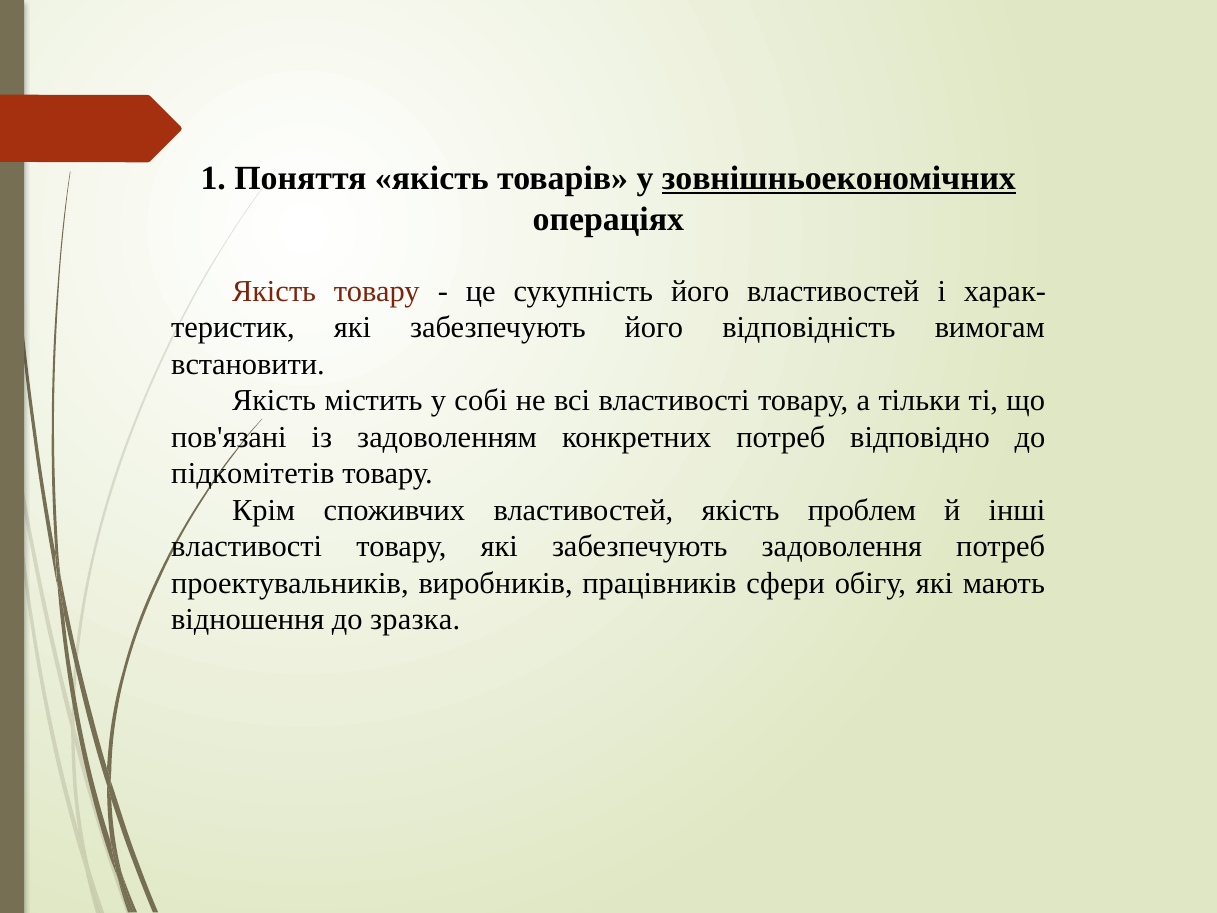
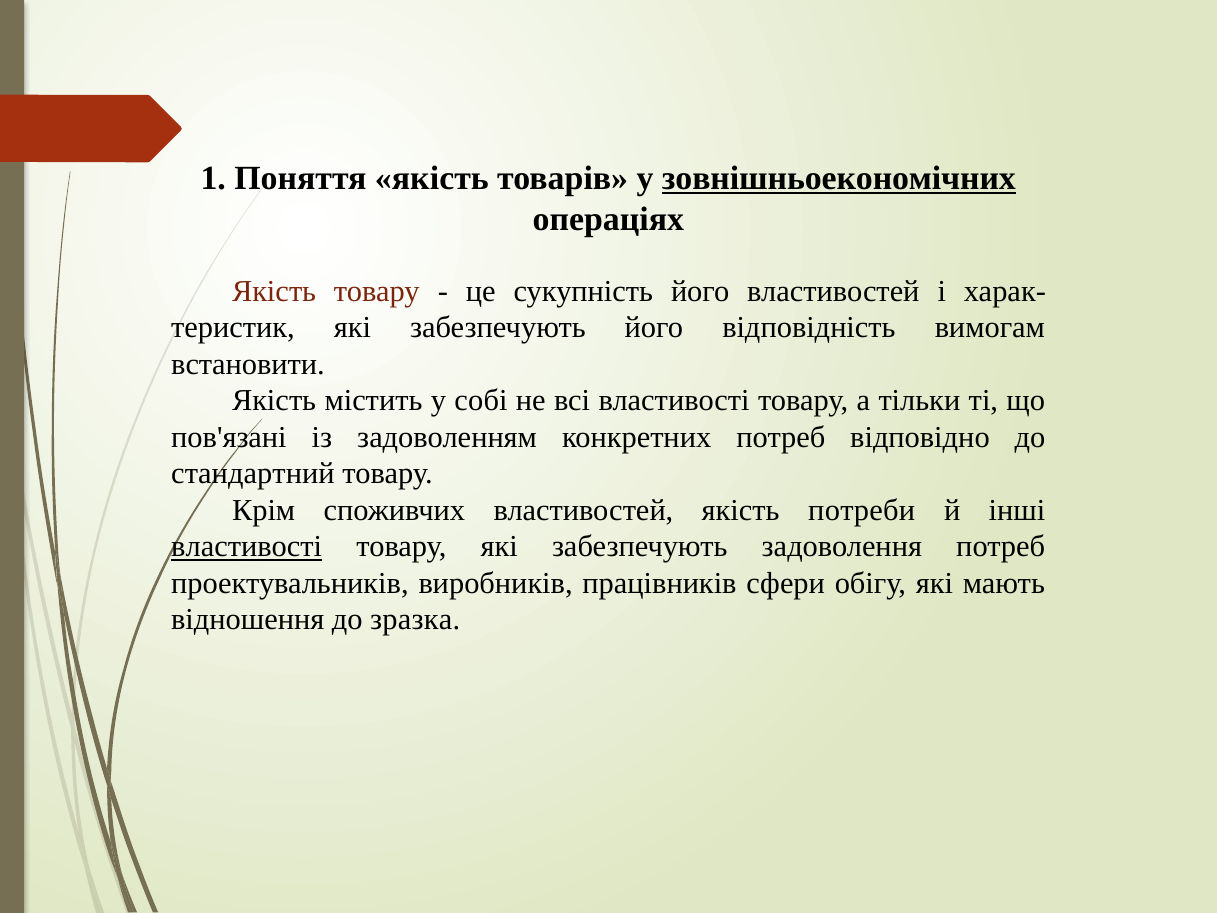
підкомітетів: підкомітетів -> стандартний
проблем: проблем -> потреби
властивості at (247, 547) underline: none -> present
